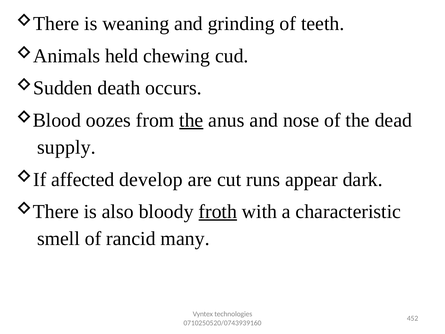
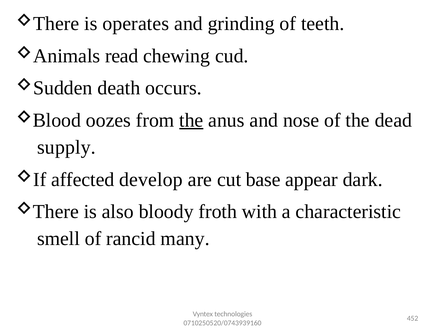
weaning: weaning -> operates
held: held -> read
runs: runs -> base
froth underline: present -> none
